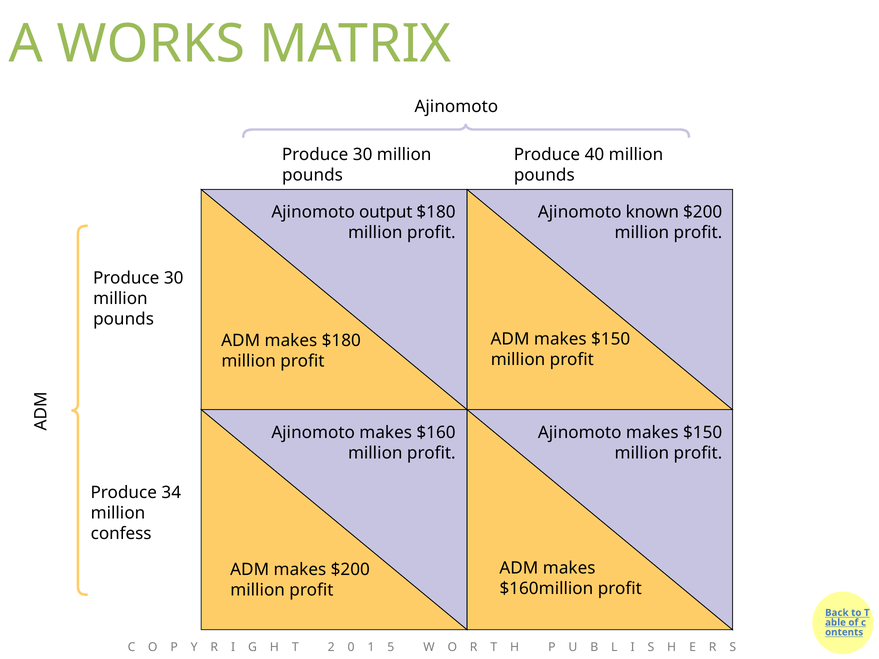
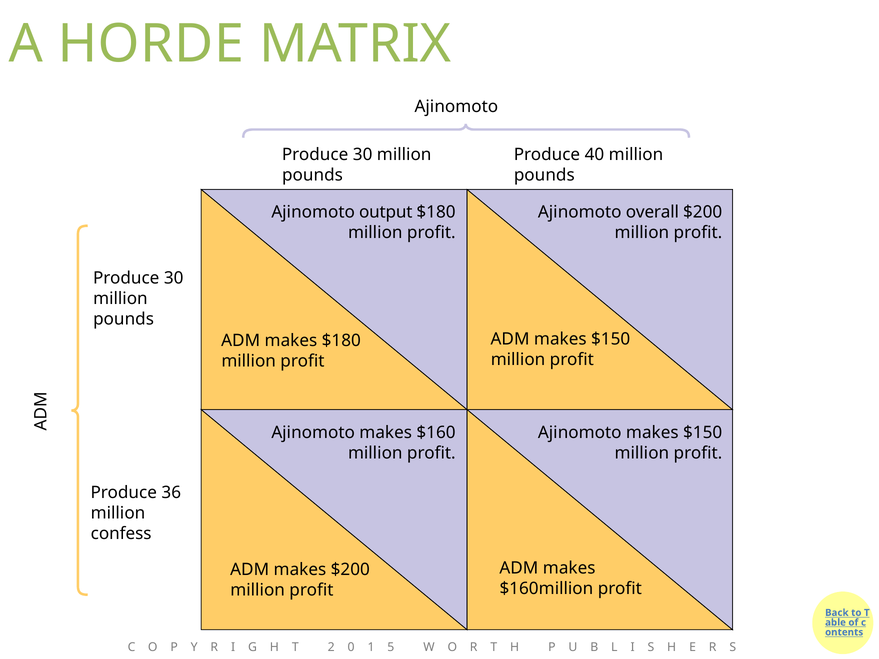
WORKS: WORKS -> HORDE
known: known -> overall
34: 34 -> 36
